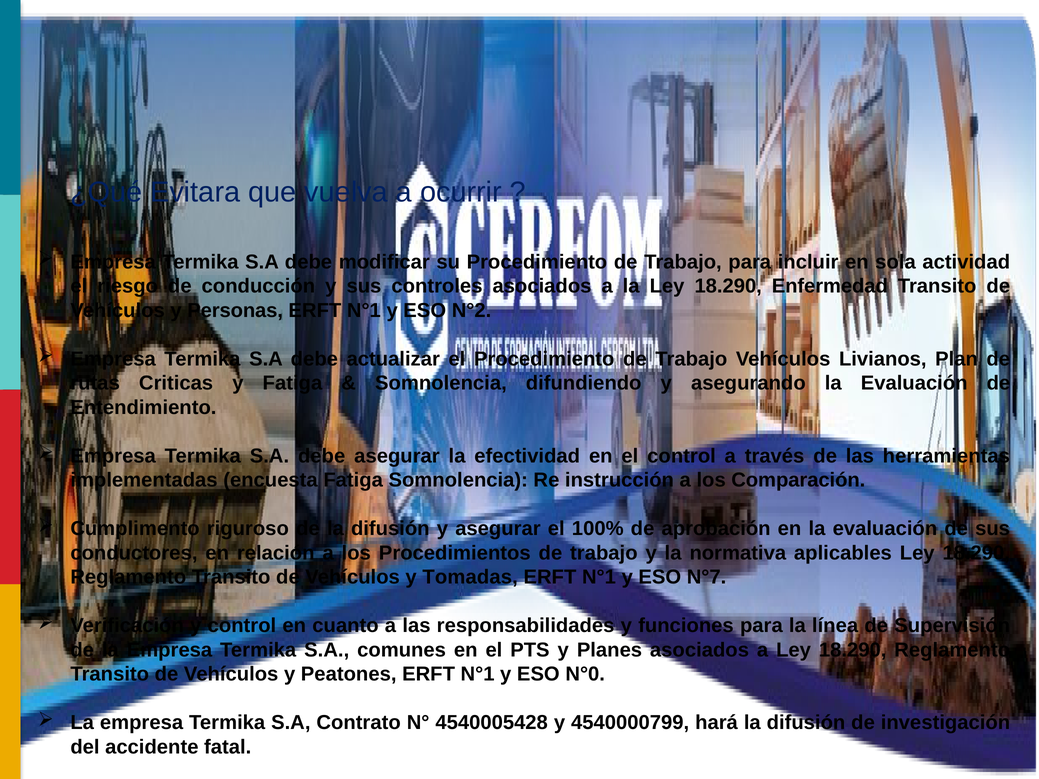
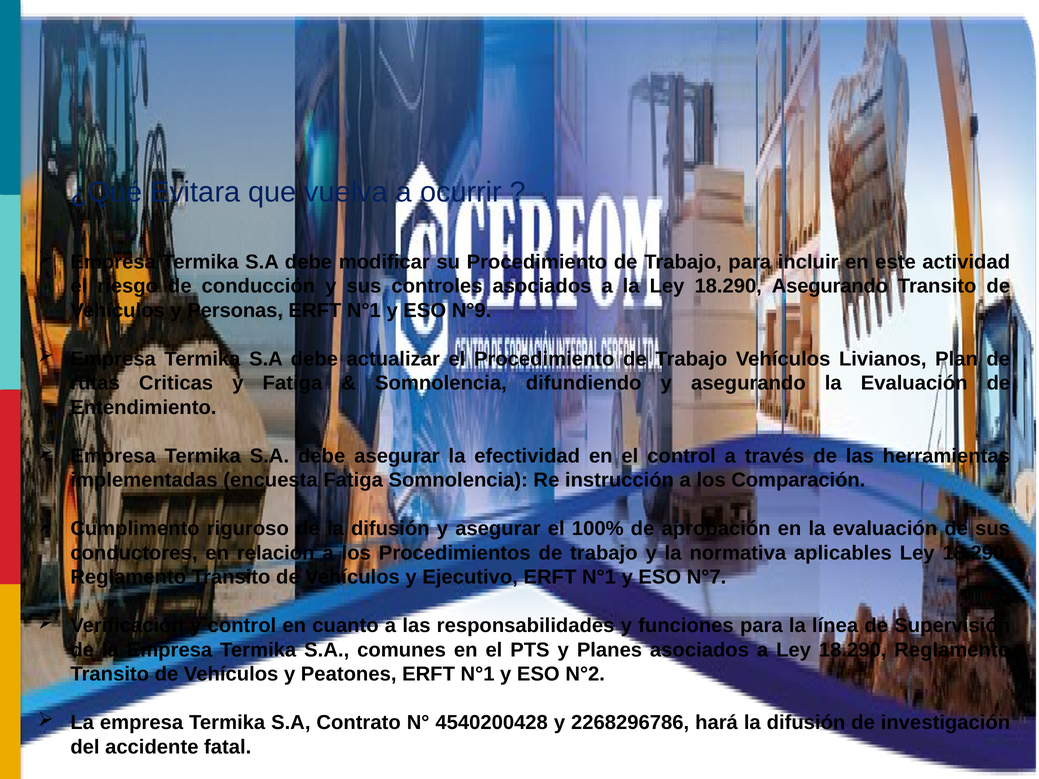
sola: sola -> este
18.290 Enfermedad: Enfermedad -> Asegurando
N°2: N°2 -> N°9
Tomadas: Tomadas -> Ejecutivo
N°0: N°0 -> N°2
4540005428: 4540005428 -> 4540200428
4540000799: 4540000799 -> 2268296786
